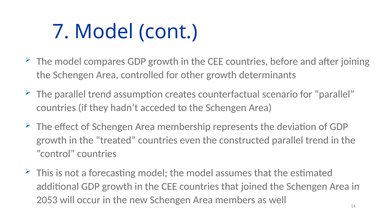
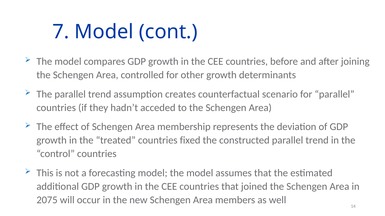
even: even -> fixed
2053: 2053 -> 2075
